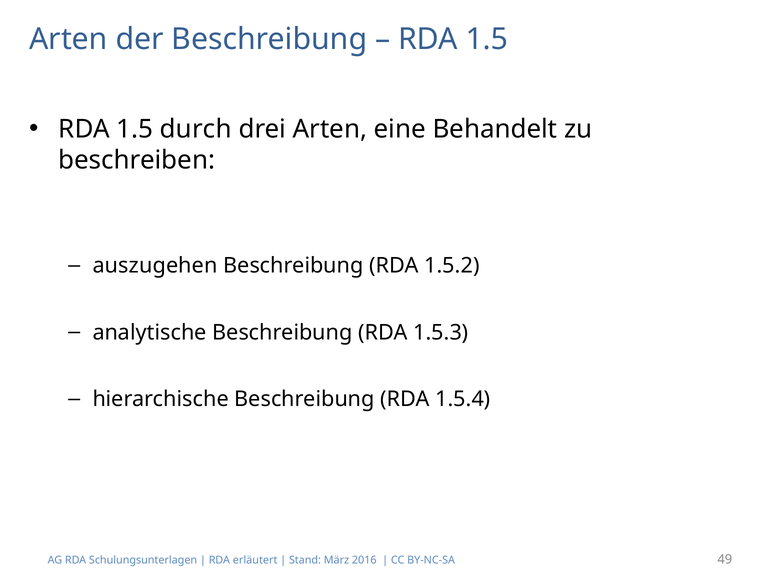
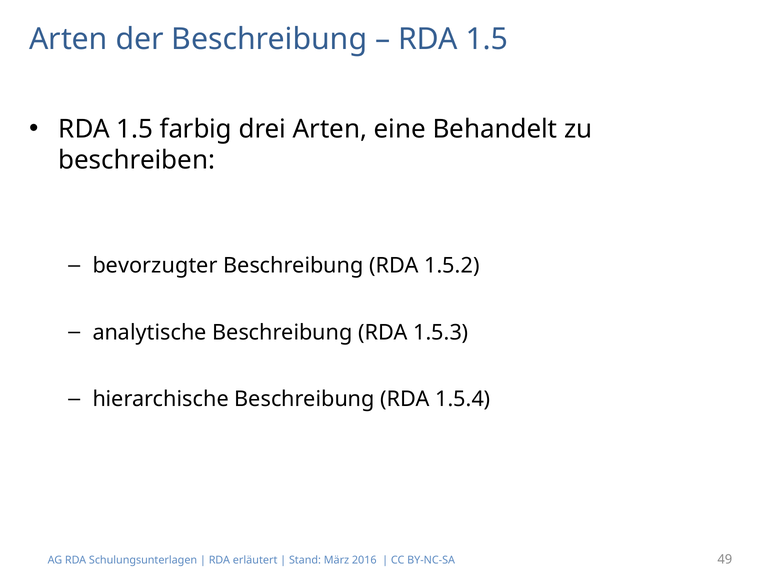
durch: durch -> farbig
auszugehen: auszugehen -> bevorzugter
